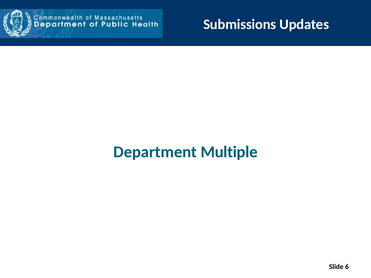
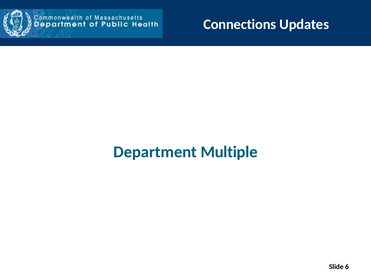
Submissions: Submissions -> Connections
